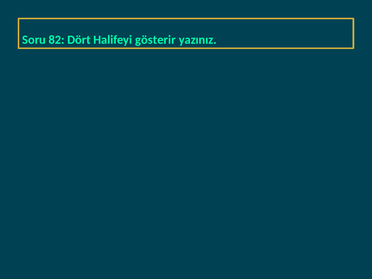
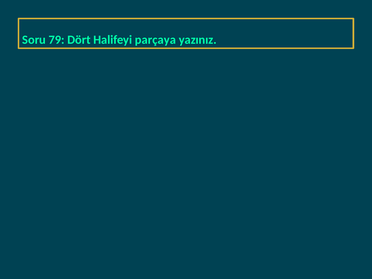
82: 82 -> 79
gösterir: gösterir -> parçaya
